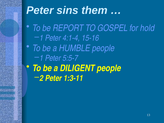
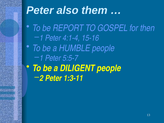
sins: sins -> also
hold: hold -> then
